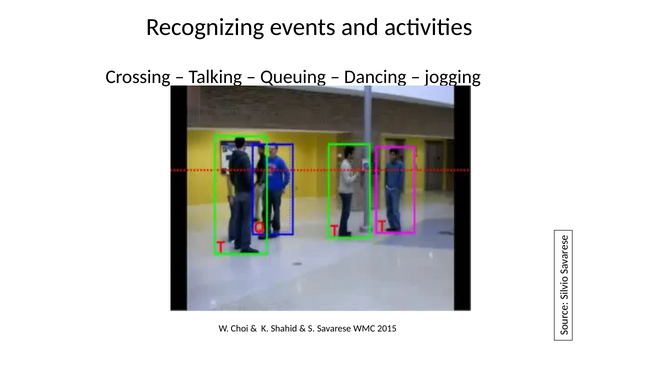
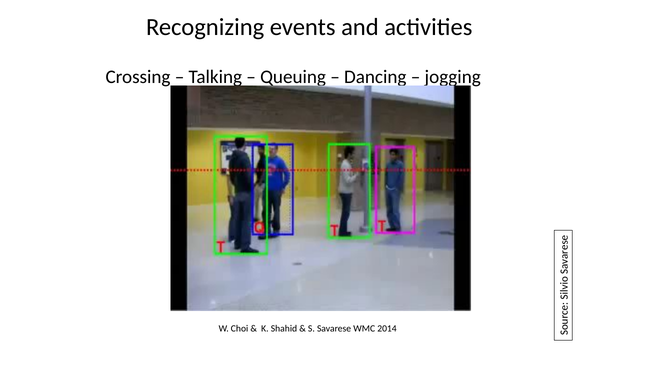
2015: 2015 -> 2014
